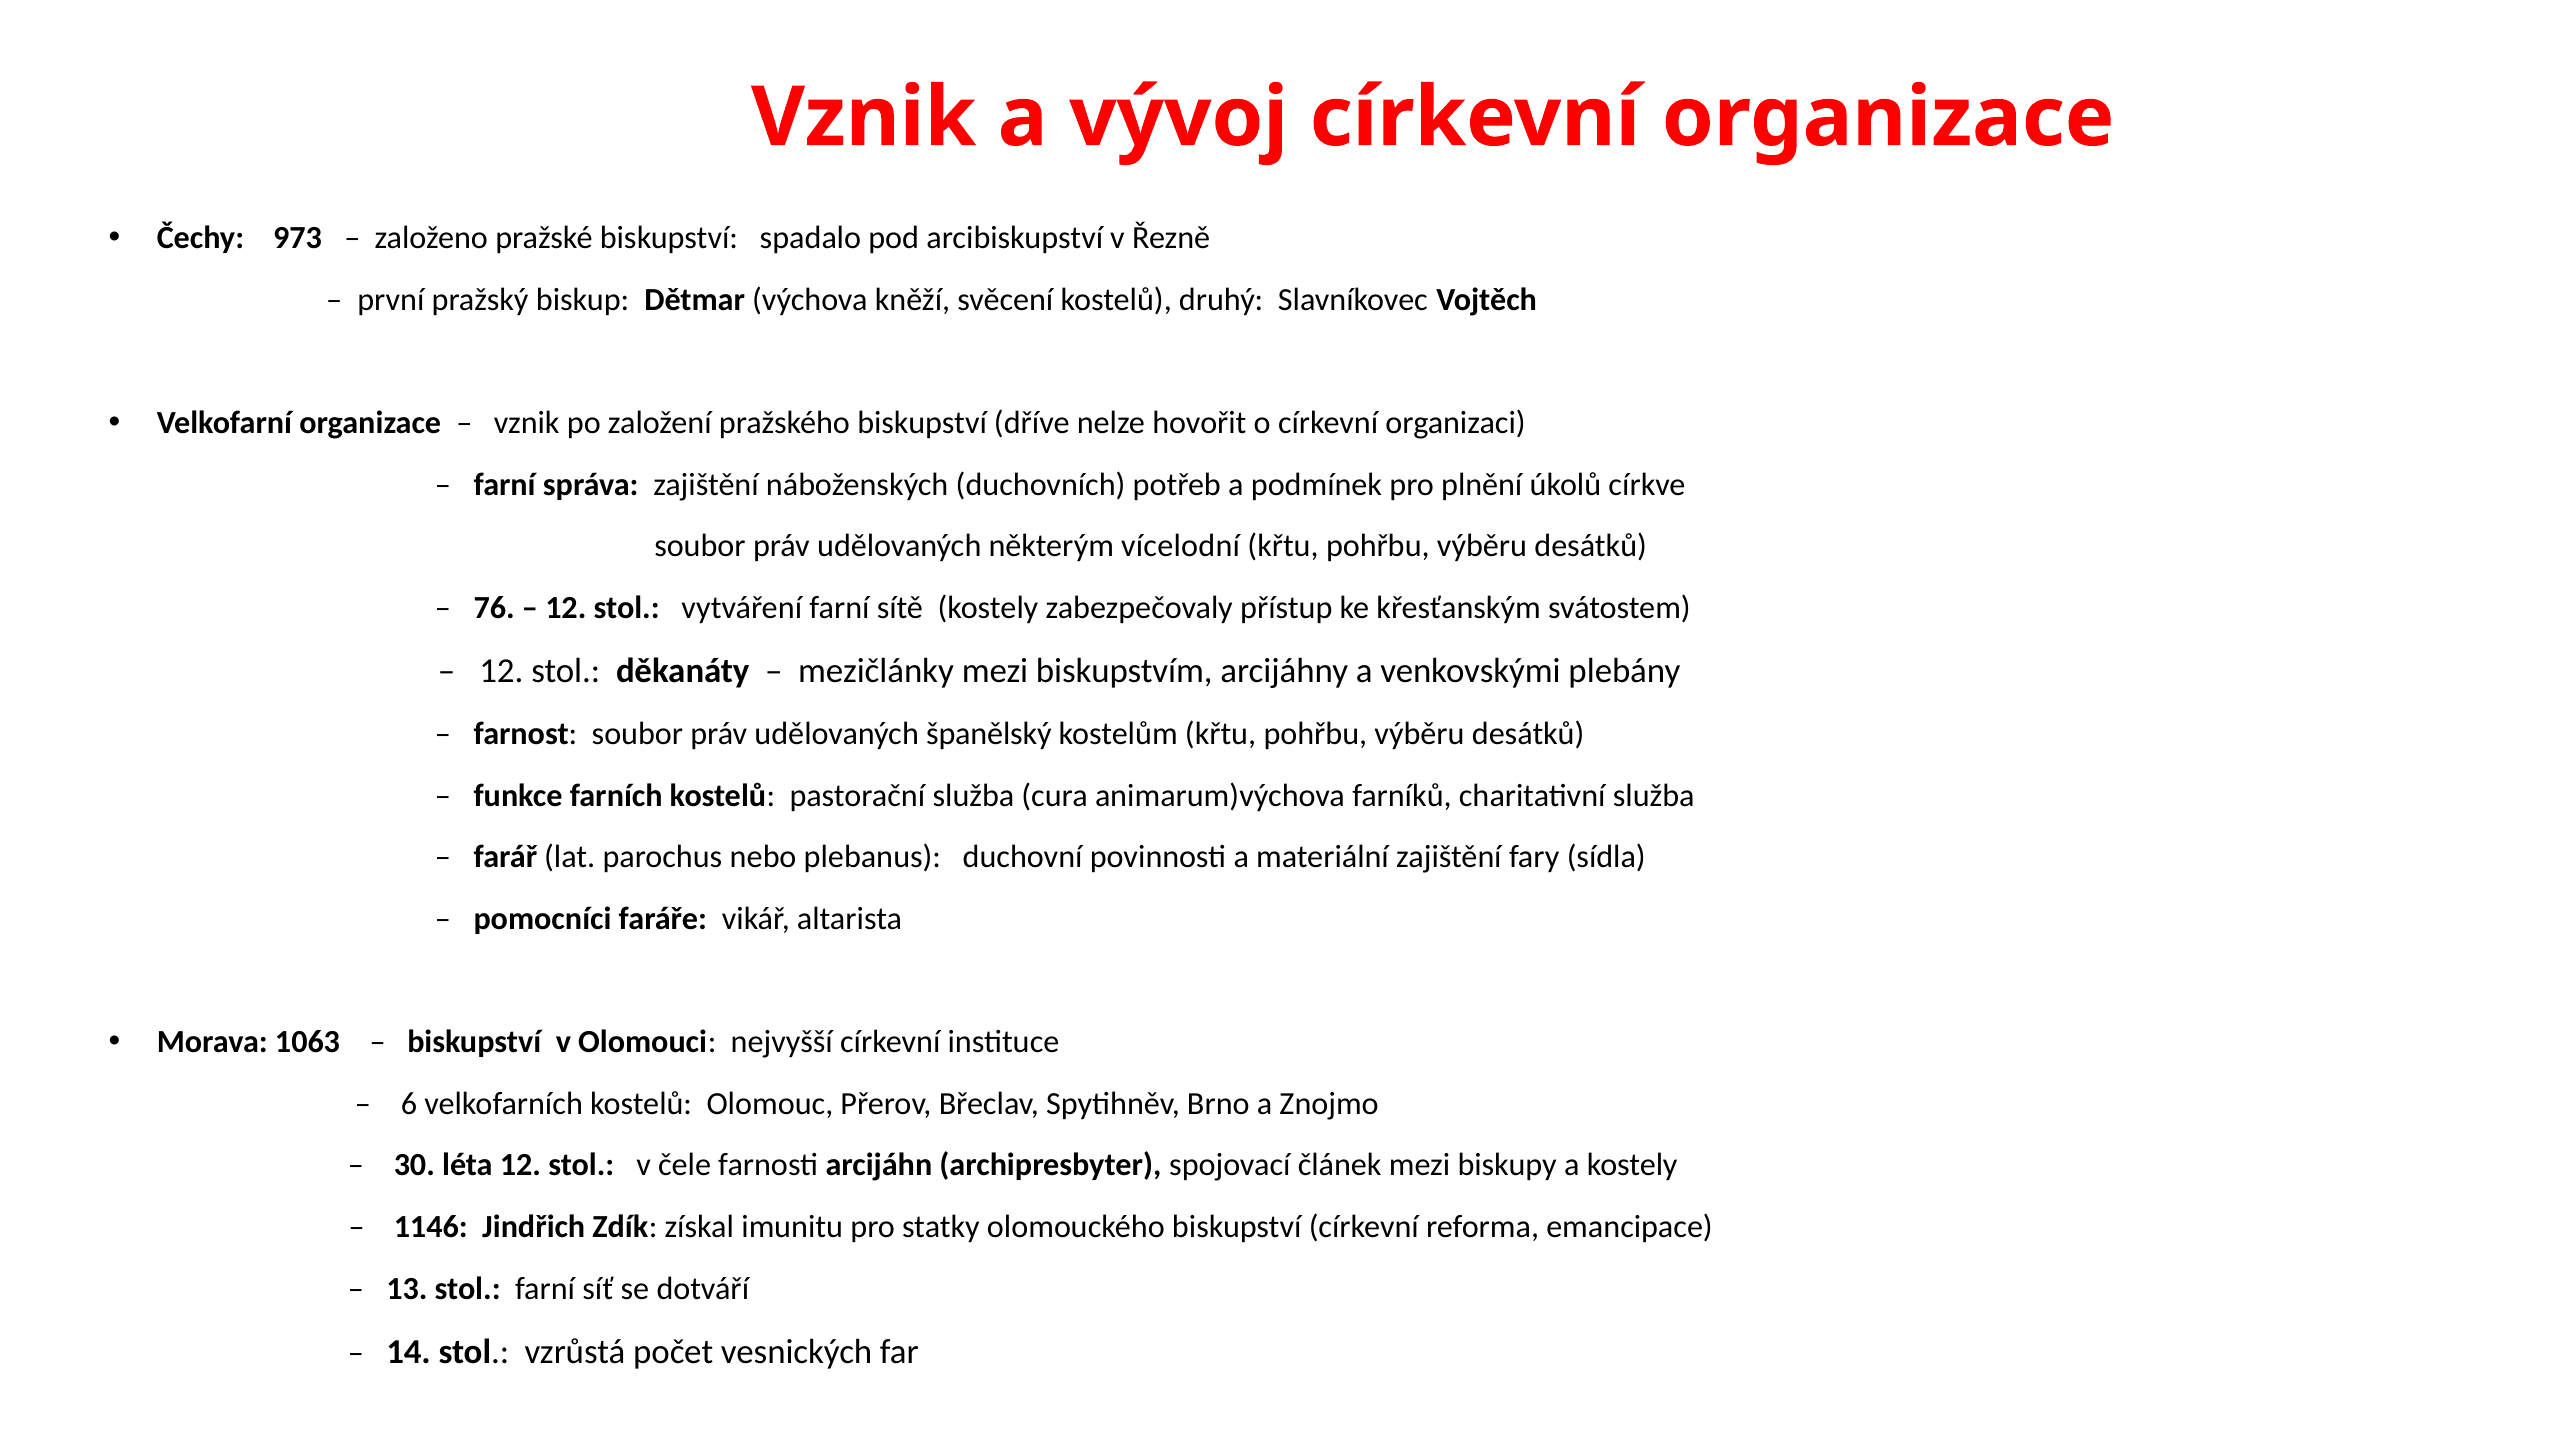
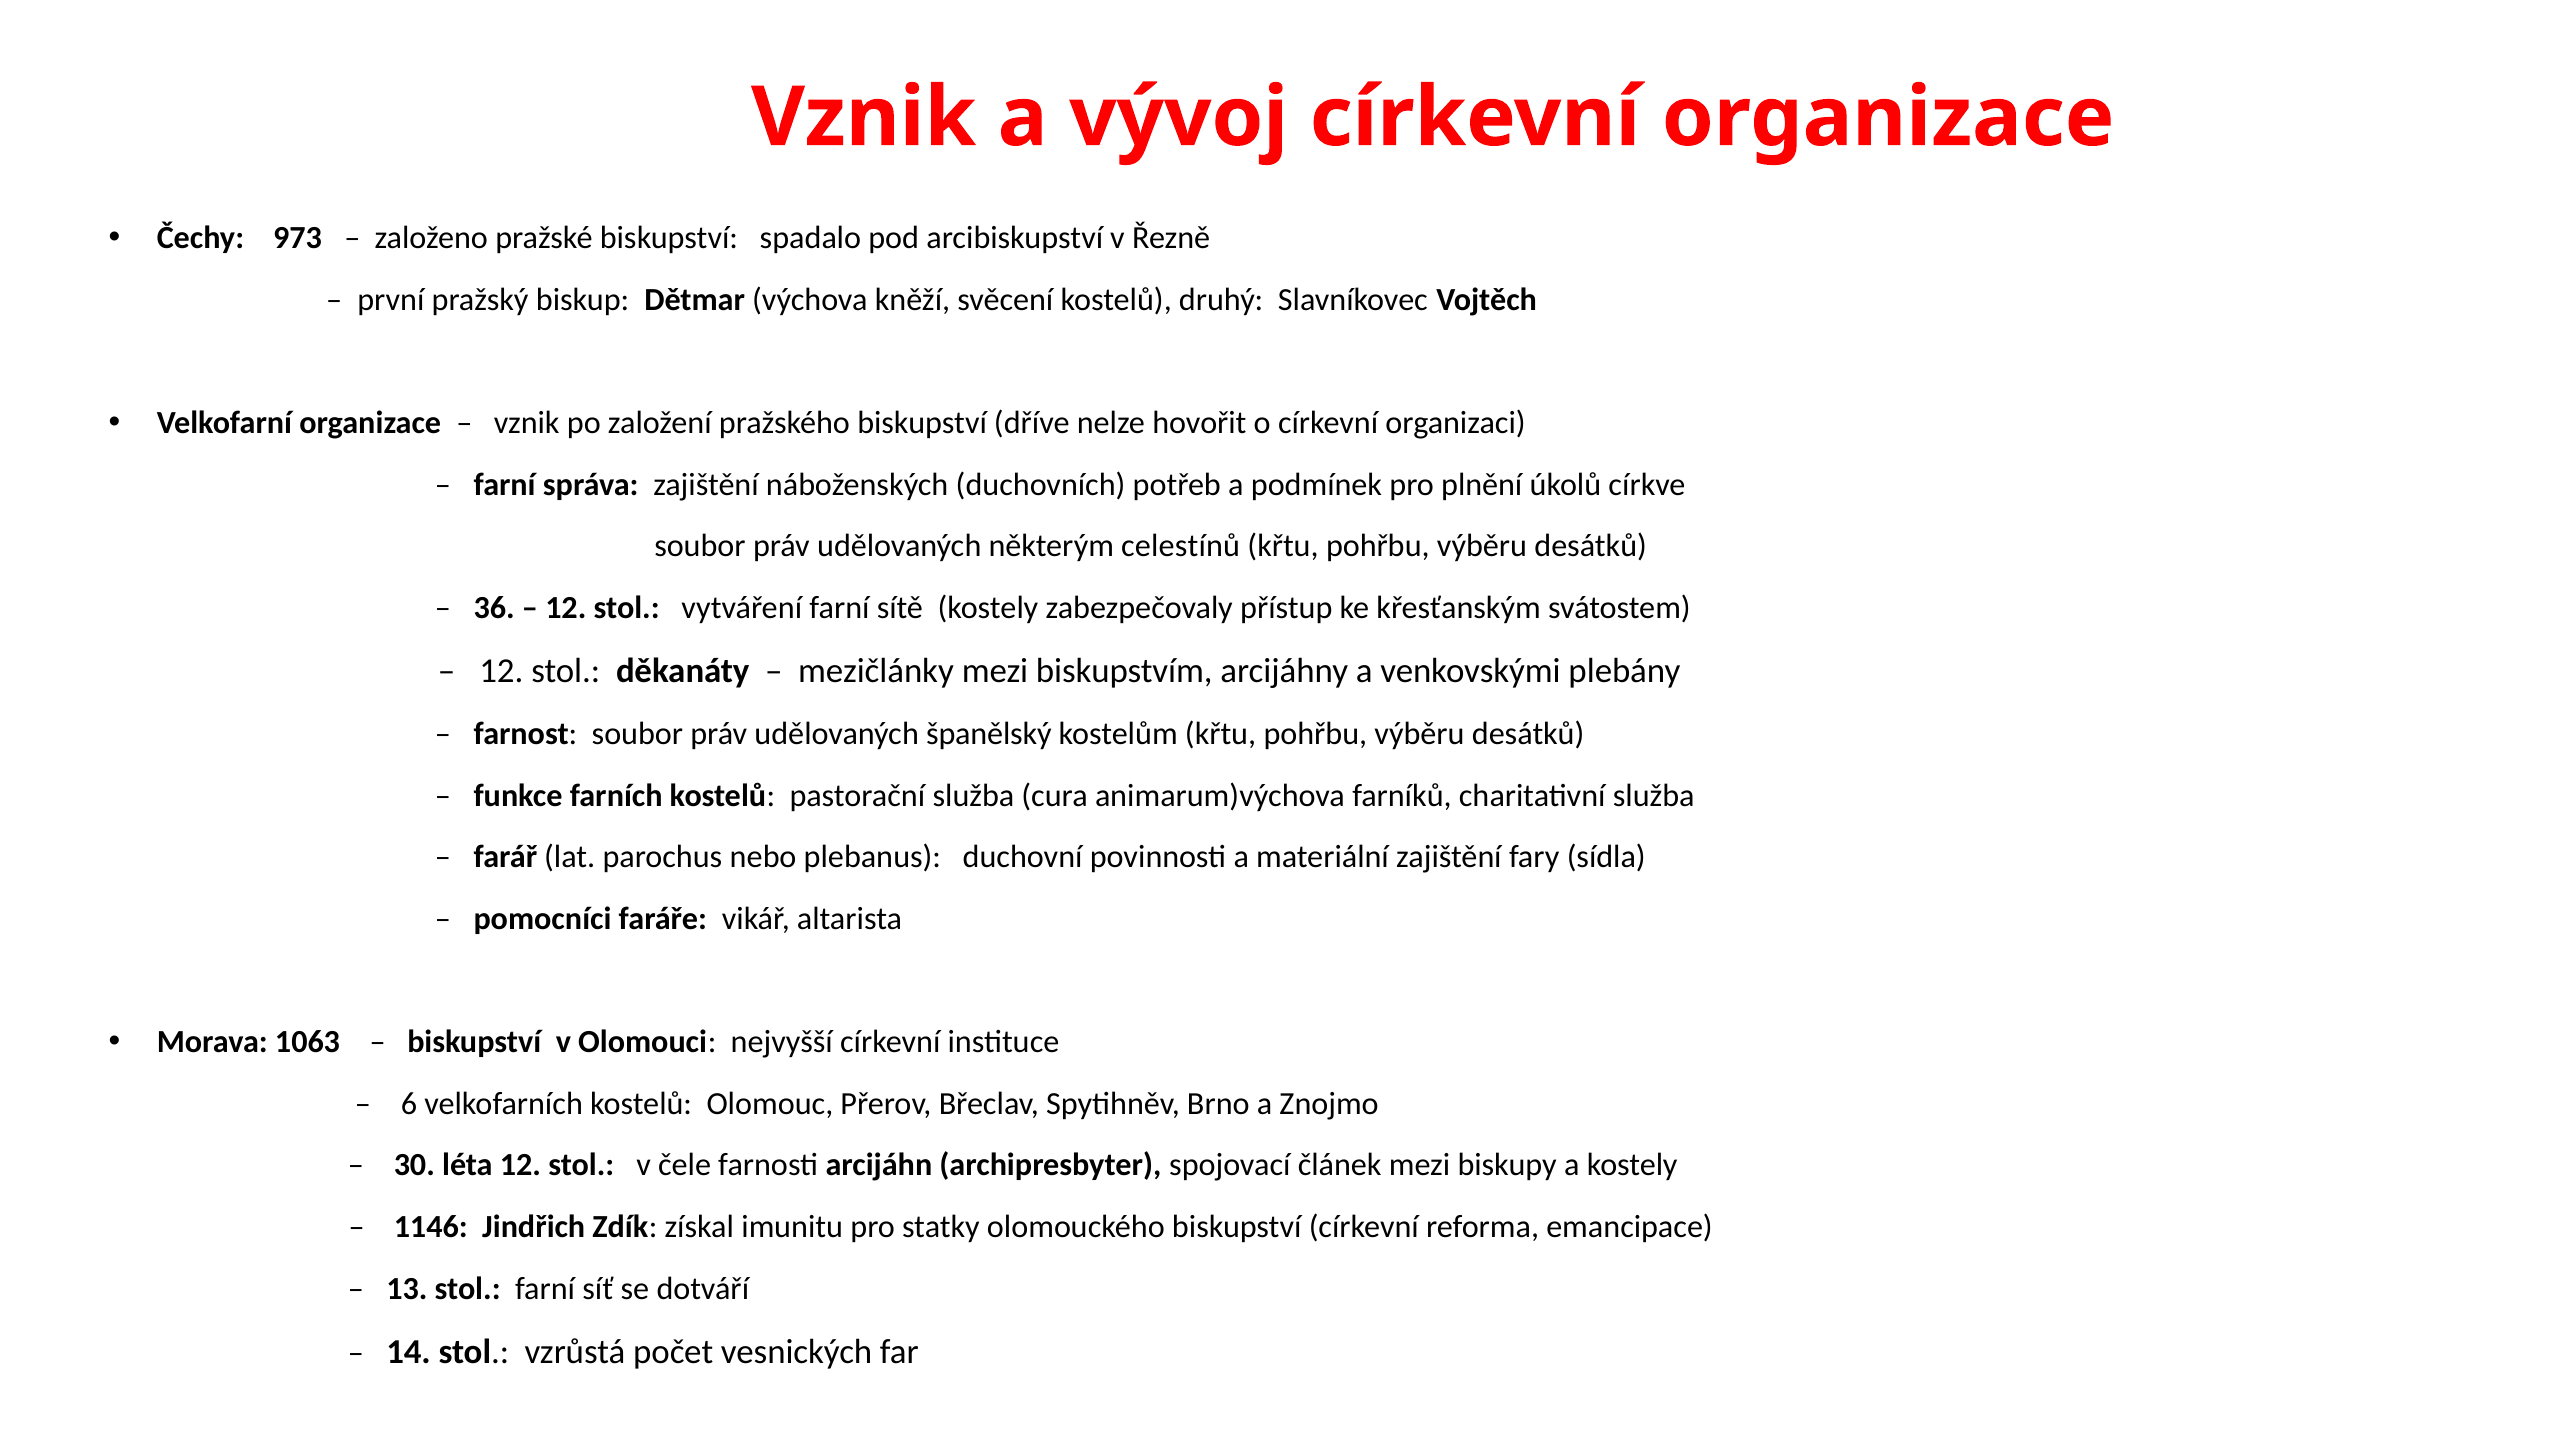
vícelodní: vícelodní -> celestínů
76: 76 -> 36
